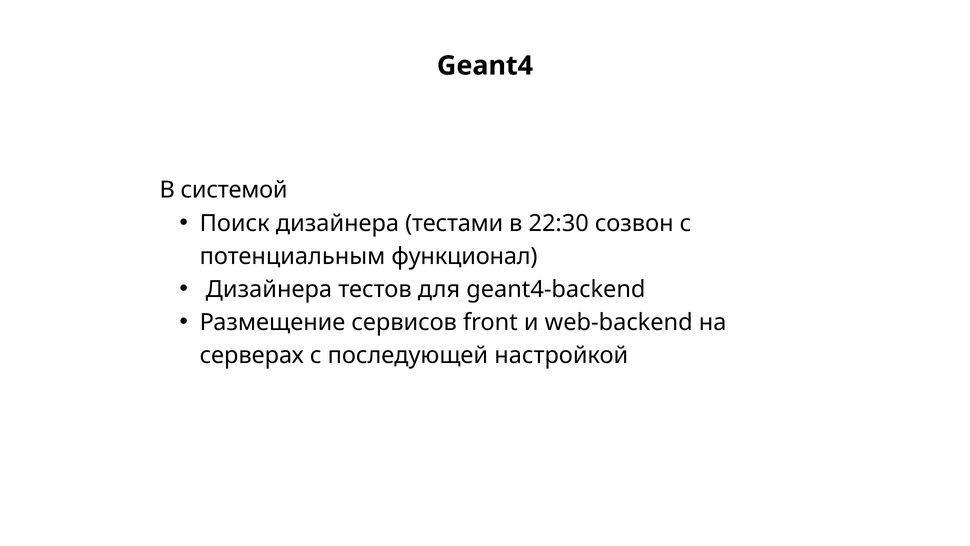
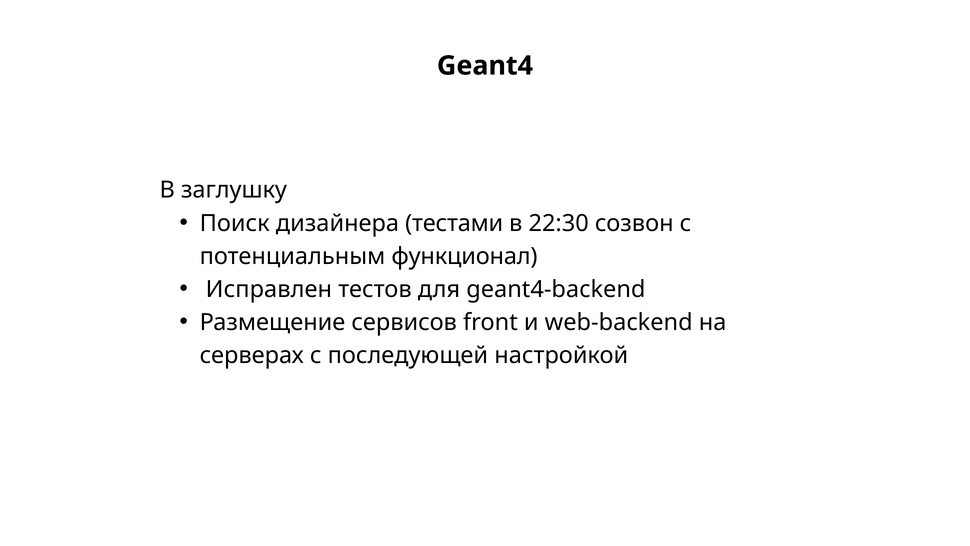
системой: системой -> заглушку
Дизайнера at (269, 289): Дизайнера -> Исправлен
